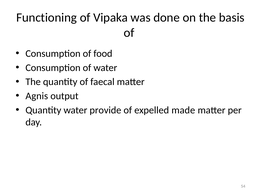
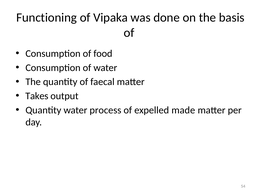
Agnis: Agnis -> Takes
provide: provide -> process
